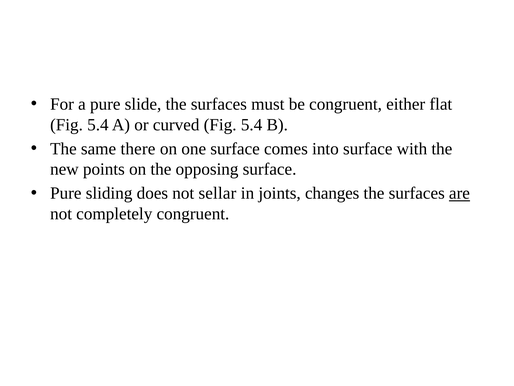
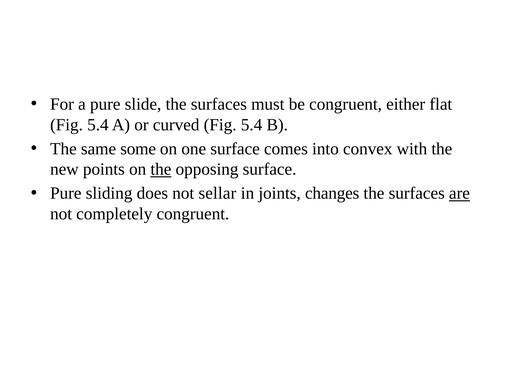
there: there -> some
into surface: surface -> convex
the at (161, 169) underline: none -> present
